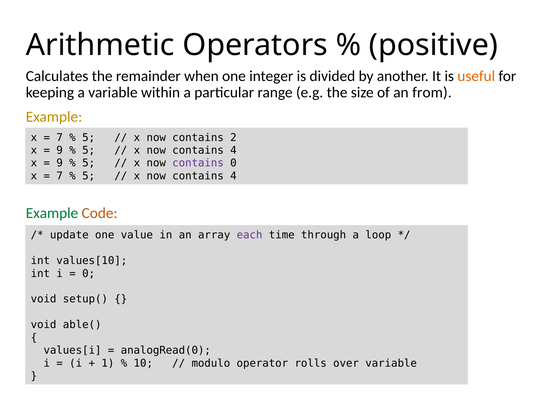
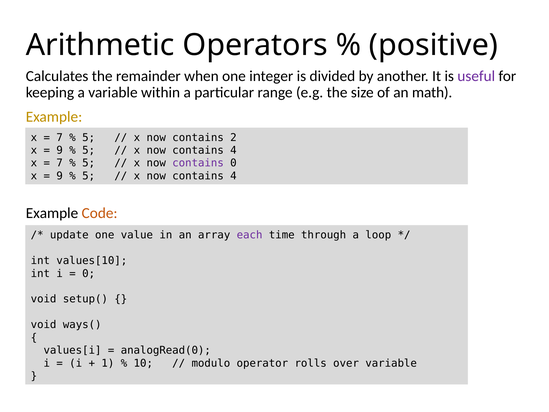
useful colour: orange -> purple
from: from -> math
9 at (60, 163): 9 -> 7
7 at (60, 176): 7 -> 9
Example at (52, 213) colour: green -> black
able(: able( -> ways(
